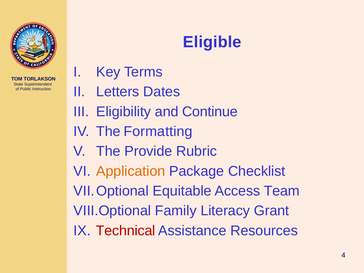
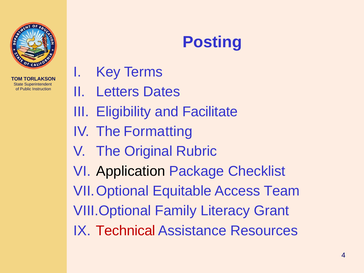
Eligible: Eligible -> Posting
Continue: Continue -> Facilitate
Provide: Provide -> Original
Application colour: orange -> black
